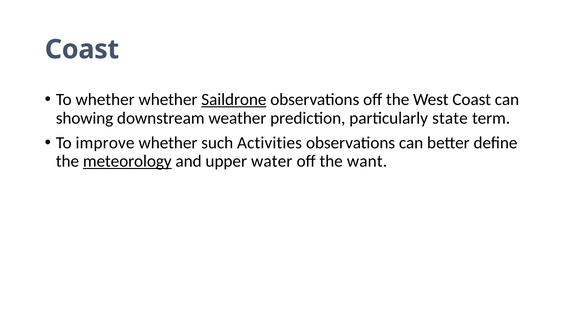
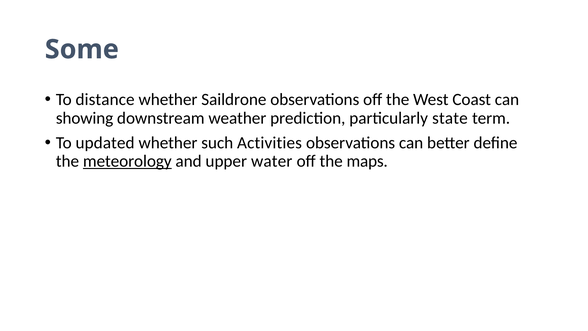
Coast at (82, 49): Coast -> Some
To whether: whether -> distance
Saildrone underline: present -> none
improve: improve -> updated
want: want -> maps
